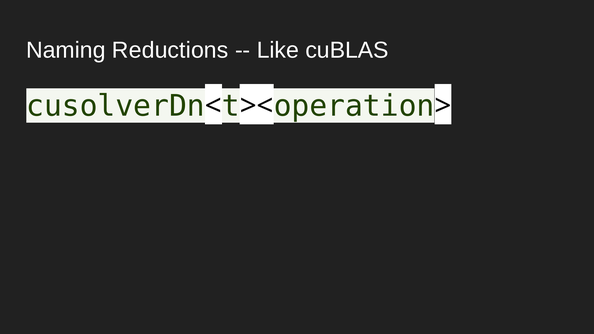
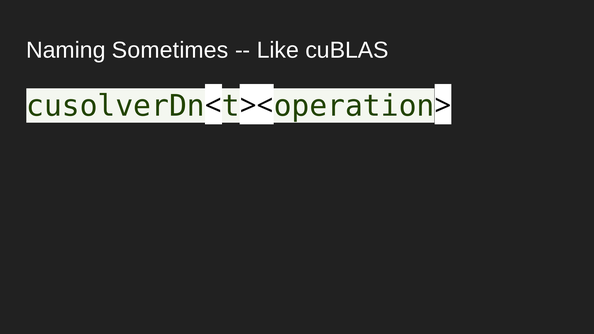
Reductions: Reductions -> Sometimes
